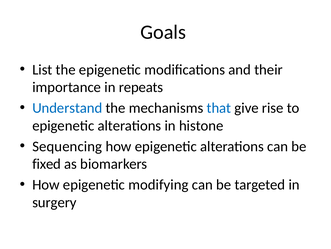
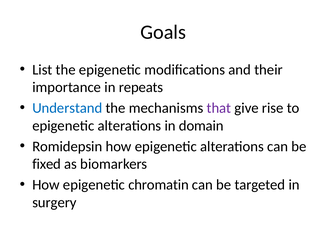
that colour: blue -> purple
histone: histone -> domain
Sequencing: Sequencing -> Romidepsin
modifying: modifying -> chromatin
